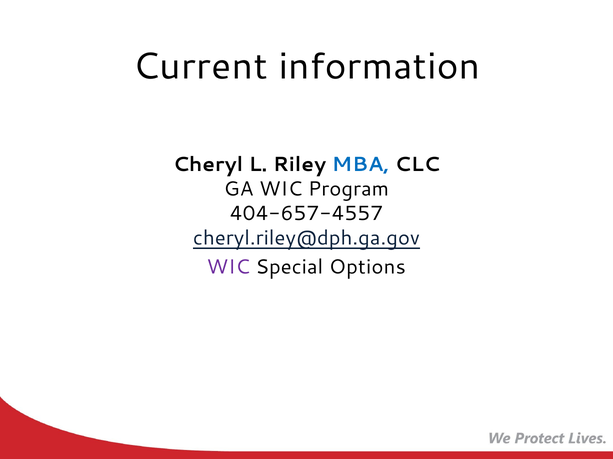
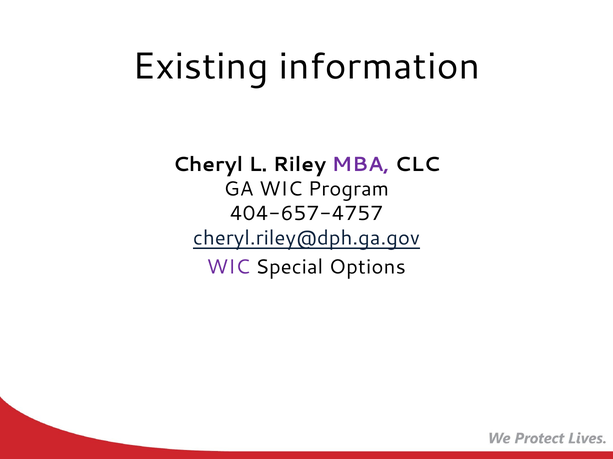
Current: Current -> Existing
MBA colour: blue -> purple
404-657-4557: 404-657-4557 -> 404-657-4757
